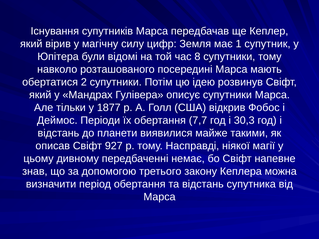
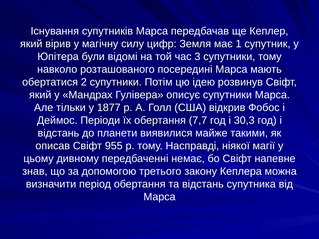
8: 8 -> 3
927: 927 -> 955
